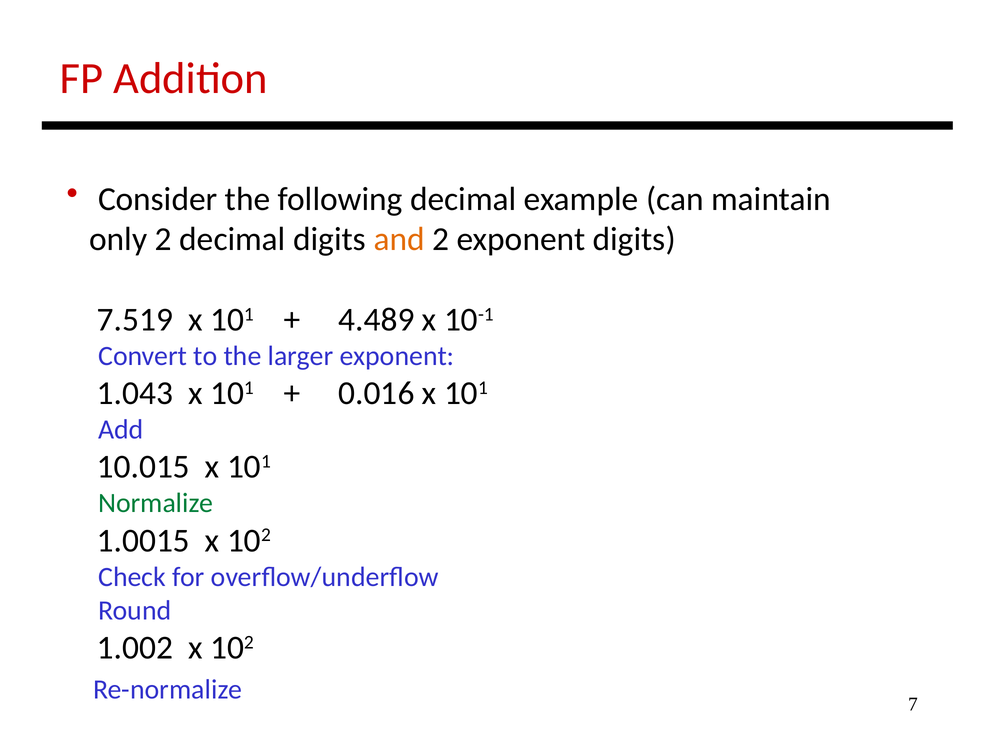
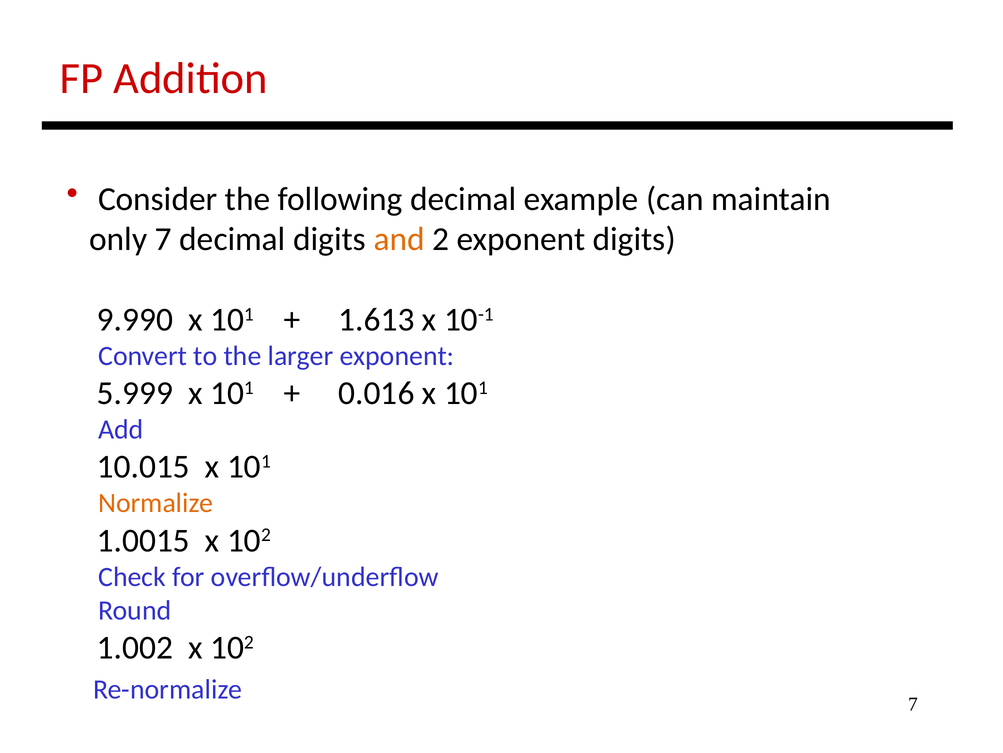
only 2: 2 -> 7
7.519: 7.519 -> 9.990
4.489: 4.489 -> 1.613
1.043: 1.043 -> 5.999
Normalize colour: green -> orange
